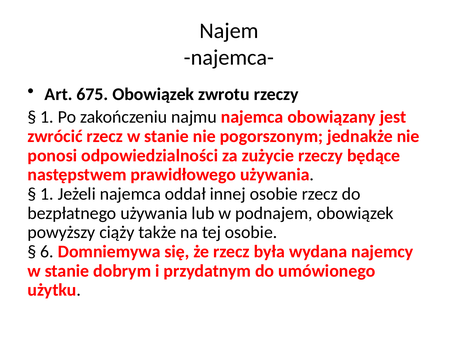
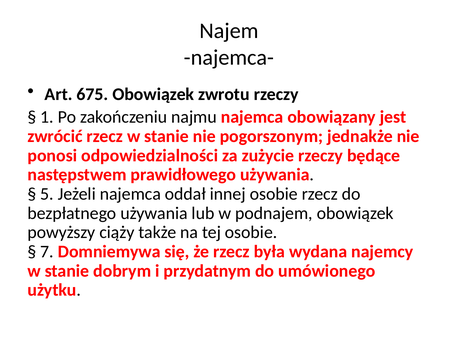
1 at (47, 194): 1 -> 5
6: 6 -> 7
